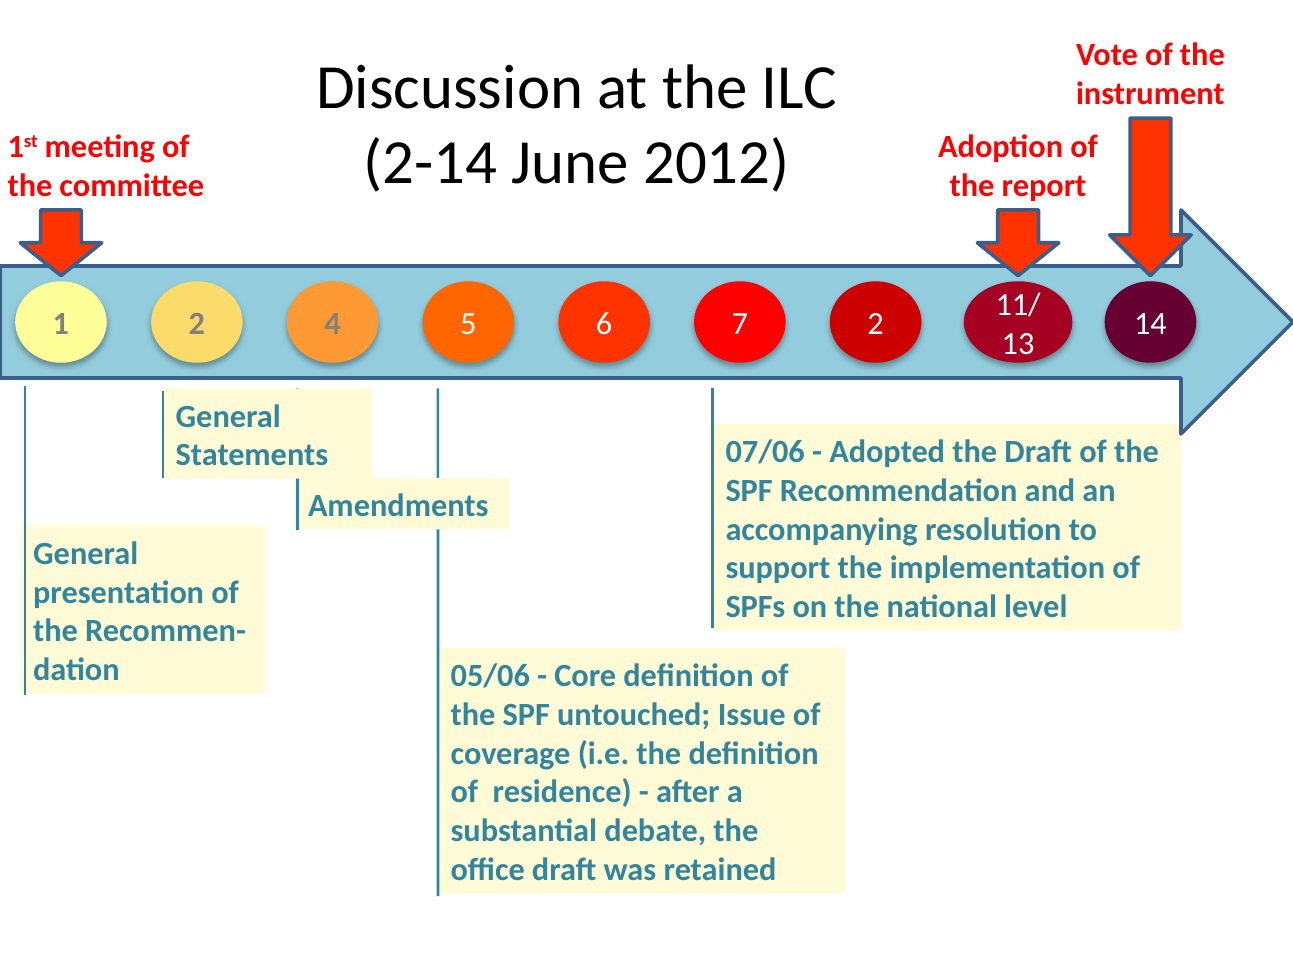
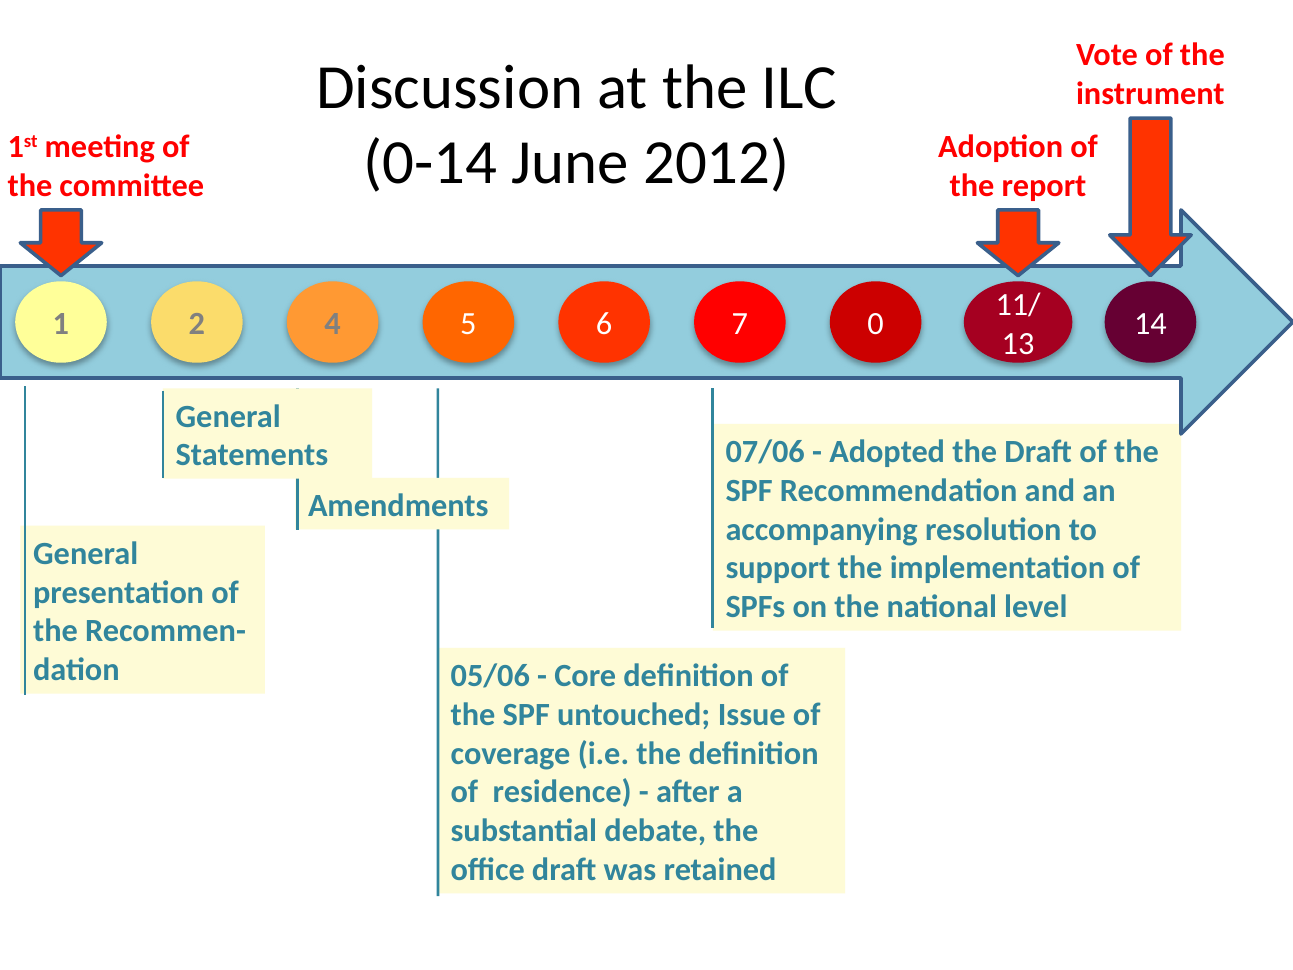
2-14: 2-14 -> 0-14
6 2: 2 -> 0
